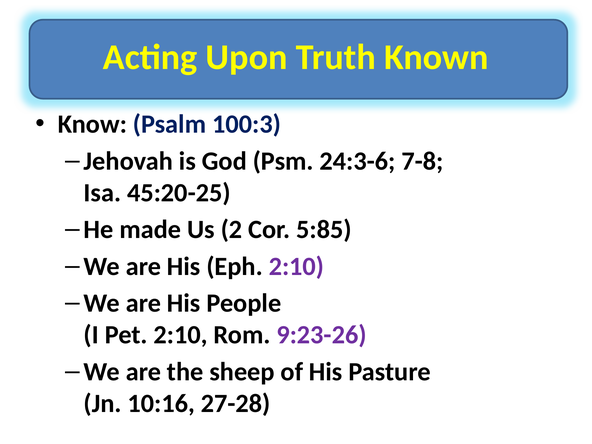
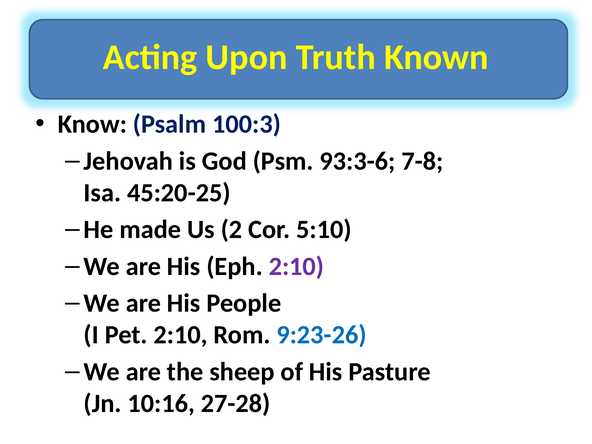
24:3-6: 24:3-6 -> 93:3-6
5:85: 5:85 -> 5:10
9:23-26 colour: purple -> blue
